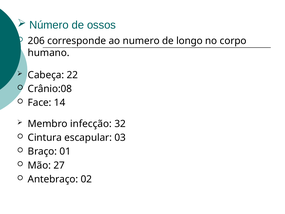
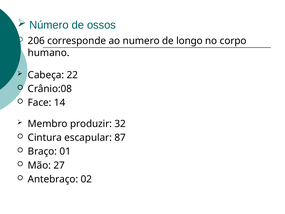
infecção: infecção -> produzir
03: 03 -> 87
